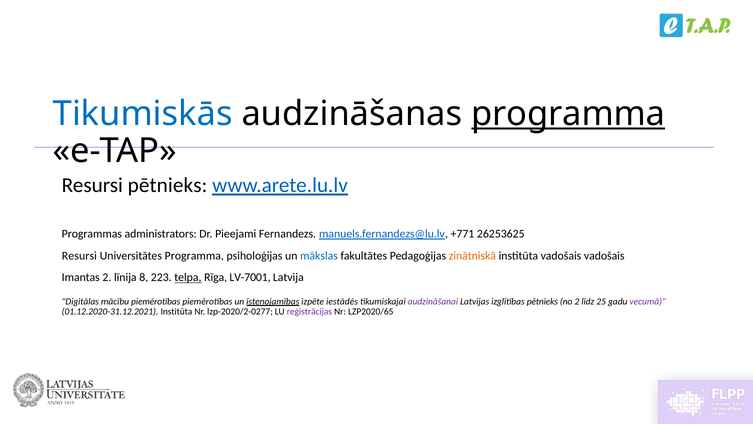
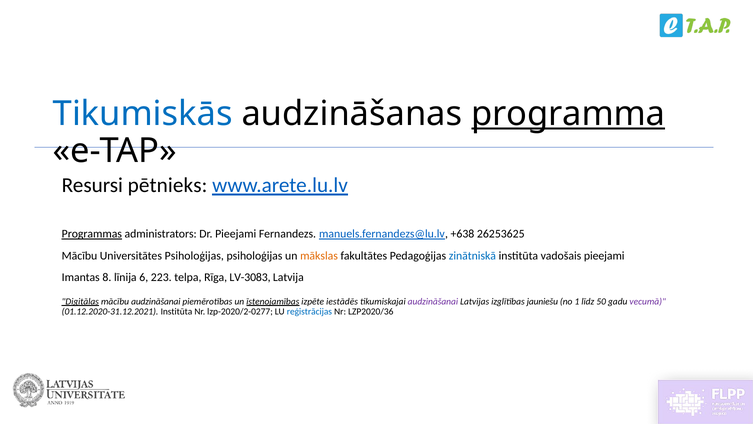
Programmas underline: none -> present
+771: +771 -> +638
Resursi at (79, 256): Resursi -> Mācību
Universitātes Programma: Programma -> Psiholoģijas
mākslas colour: blue -> orange
zinātniskā colour: orange -> blue
vadošais vadošais: vadošais -> pieejami
Imantas 2: 2 -> 8
8: 8 -> 6
telpa underline: present -> none
LV-7001: LV-7001 -> LV-3083
Digitālas underline: none -> present
mācību piemērotības: piemērotības -> audzināšanai
izglītības pētnieks: pētnieks -> jauniešu
no 2: 2 -> 1
25: 25 -> 50
reģistrācijas colour: purple -> blue
LZP2020/65: LZP2020/65 -> LZP2020/36
